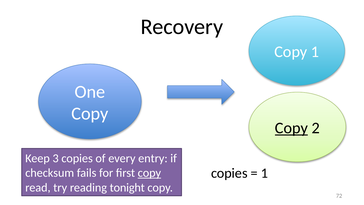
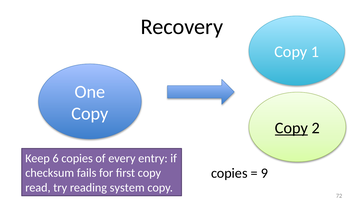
3: 3 -> 6
1 at (265, 173): 1 -> 9
copy at (149, 173) underline: present -> none
tonight: tonight -> system
